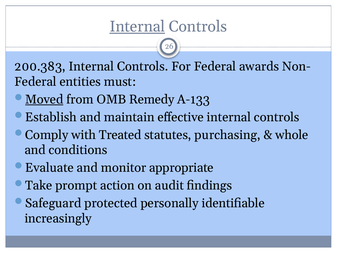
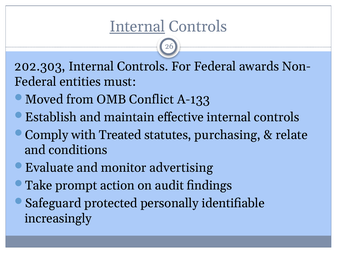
200.383: 200.383 -> 202.303
Moved underline: present -> none
Remedy: Remedy -> Conflict
whole: whole -> relate
appropriate: appropriate -> advertising
